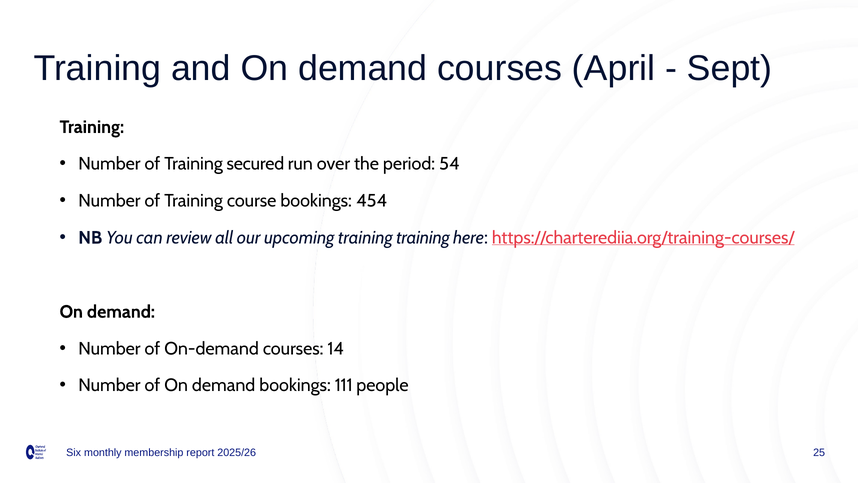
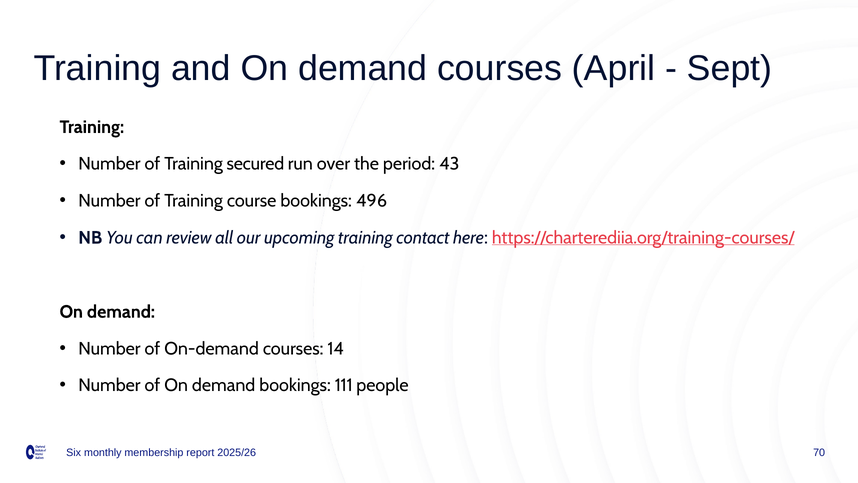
54: 54 -> 43
454: 454 -> 496
training training: training -> contact
25: 25 -> 70
